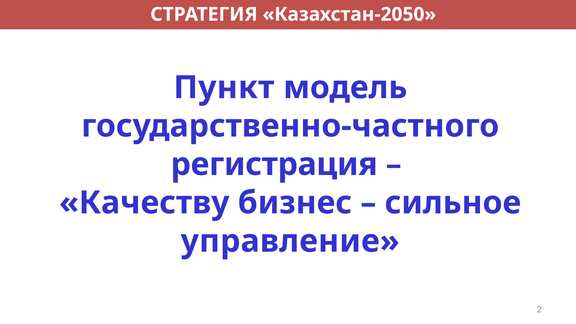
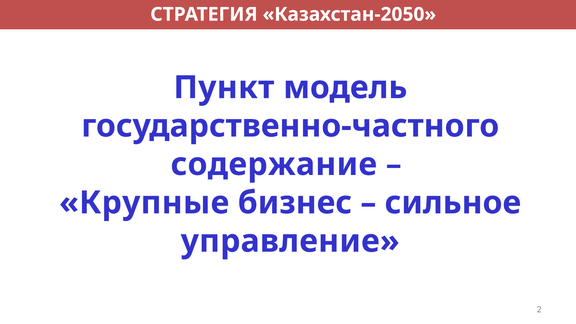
регистрация: регистрация -> содержание
Качеству: Качеству -> Крупные
